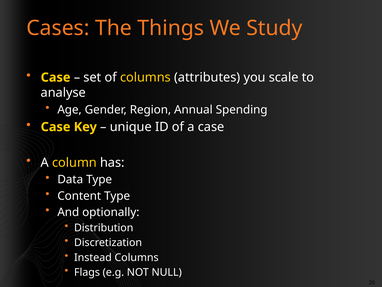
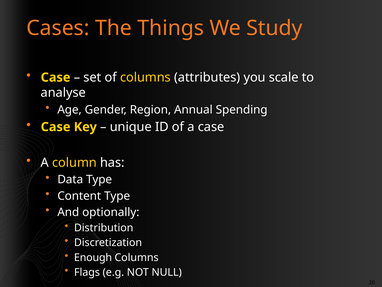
Instead: Instead -> Enough
